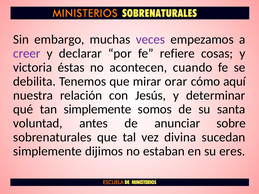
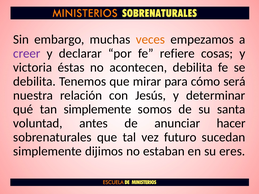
veces colour: purple -> orange
acontecen cuando: cuando -> debilita
orar: orar -> para
aquí: aquí -> será
sobre: sobre -> hacer
divina: divina -> futuro
